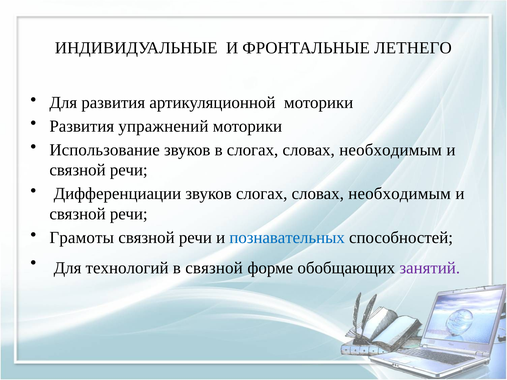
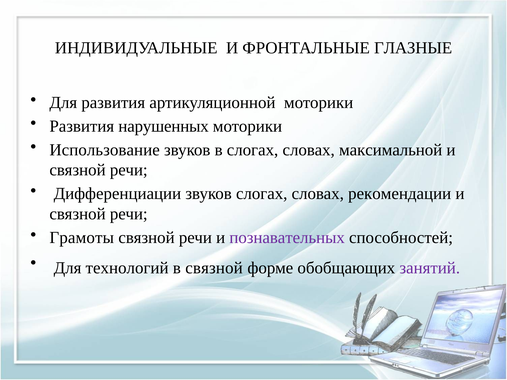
ЛЕТНЕГО: ЛЕТНЕГО -> ГЛАЗНЫЕ
упражнений: упражнений -> нарушенных
в слогах словах необходимым: необходимым -> максимальной
звуков слогах словах необходимым: необходимым -> рекомендации
познавательных colour: blue -> purple
